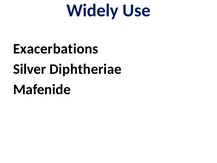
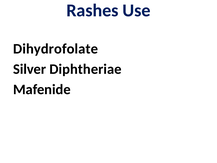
Widely: Widely -> Rashes
Exacerbations: Exacerbations -> Dihydrofolate
